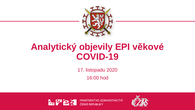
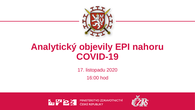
věkové: věkové -> nahoru
